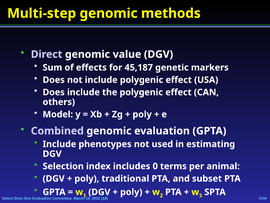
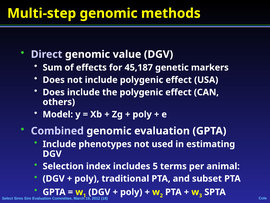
0: 0 -> 5
